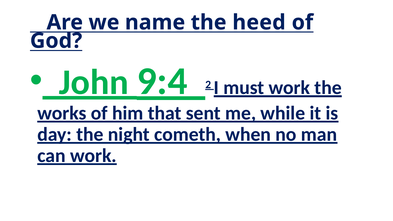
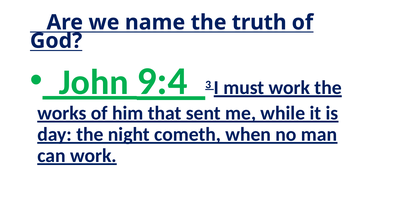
heed: heed -> truth
2: 2 -> 3
